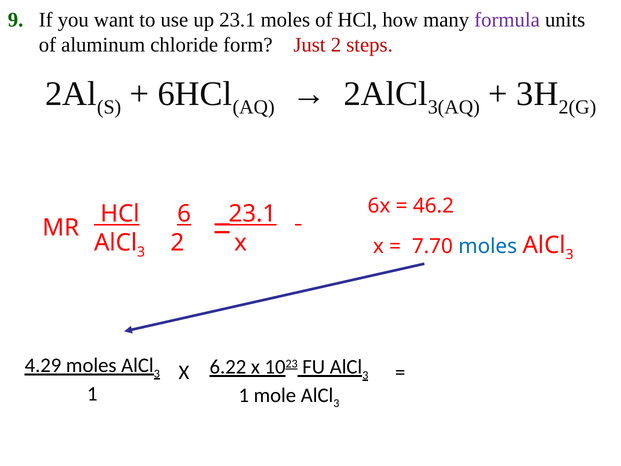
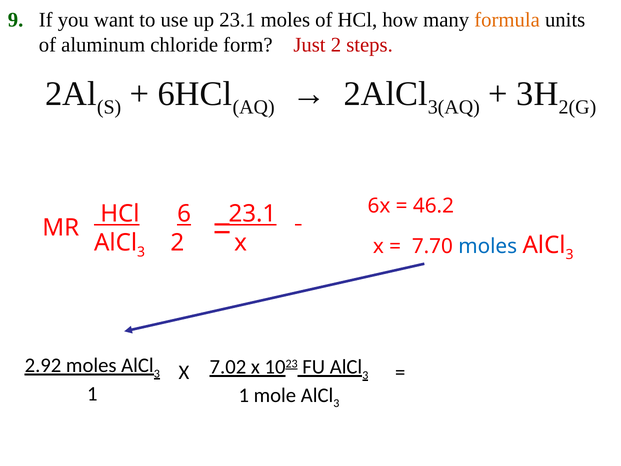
formula colour: purple -> orange
4.29: 4.29 -> 2.92
6.22: 6.22 -> 7.02
